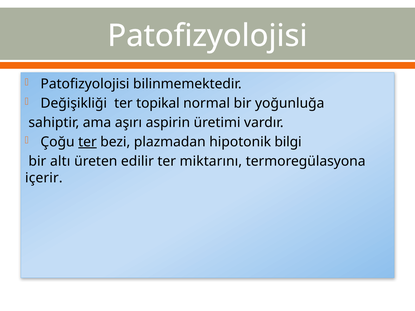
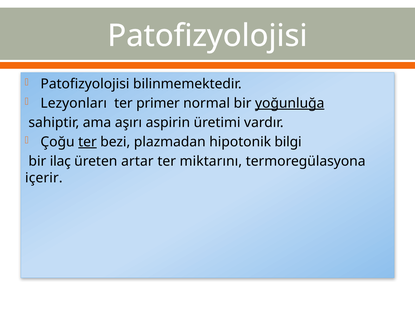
Değişikliği: Değişikliği -> Lezyonları
topikal: topikal -> primer
yoğunluğa underline: none -> present
altı: altı -> ilaç
edilir: edilir -> artar
